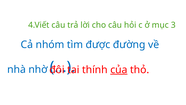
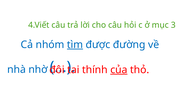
tìm underline: none -> present
